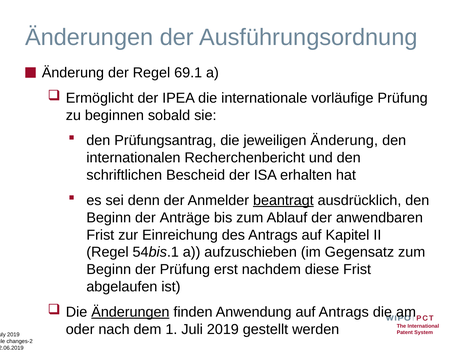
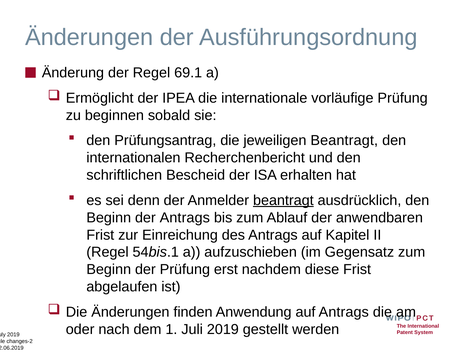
jeweiligen Änderung: Änderung -> Beantragt
der Anträge: Anträge -> Antrags
Änderungen at (130, 311) underline: present -> none
